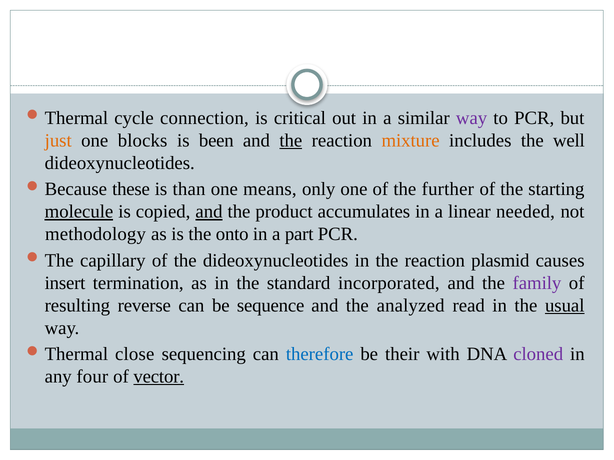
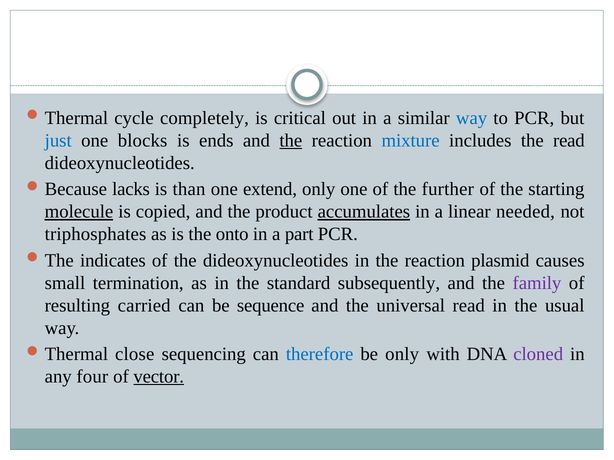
connection: connection -> completely
way at (472, 118) colour: purple -> blue
just colour: orange -> blue
been: been -> ends
mixture colour: orange -> blue
the well: well -> read
these: these -> lacks
means: means -> extend
and at (209, 212) underline: present -> none
accumulates underline: none -> present
methodology: methodology -> triphosphates
capillary: capillary -> indicates
insert: insert -> small
incorporated: incorporated -> subsequently
reverse: reverse -> carried
analyzed: analyzed -> universal
usual underline: present -> none
be their: their -> only
